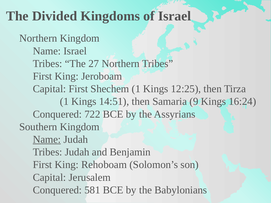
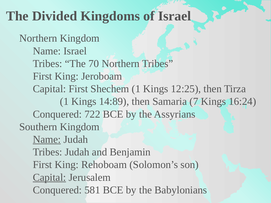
27: 27 -> 70
14:51: 14:51 -> 14:89
9: 9 -> 7
Capital at (49, 178) underline: none -> present
